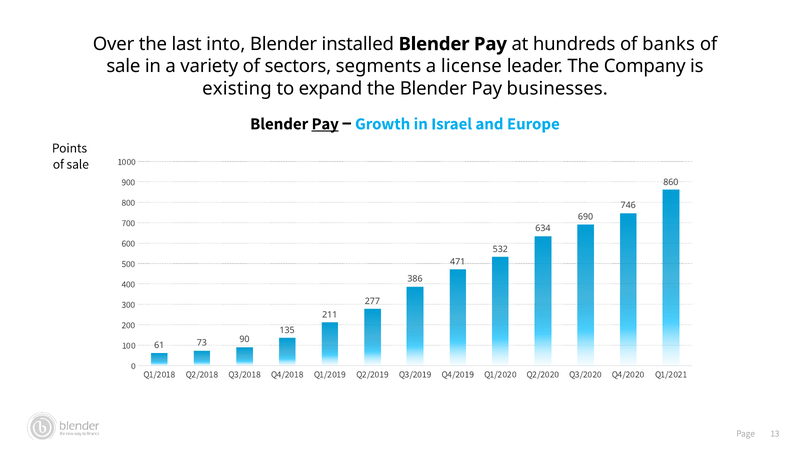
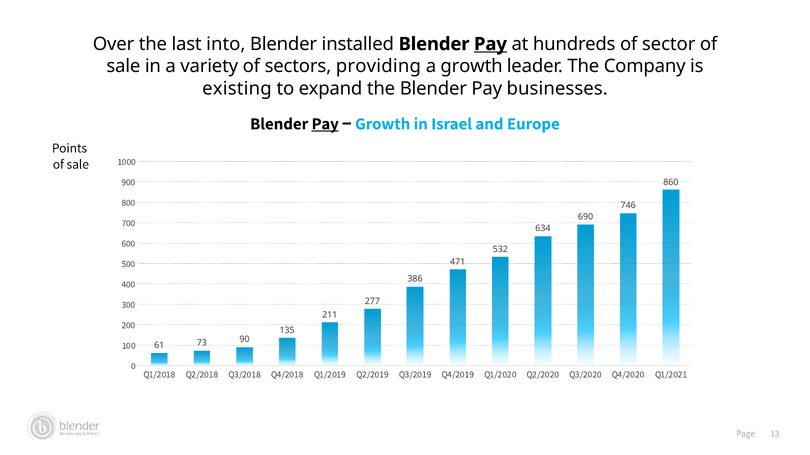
Pay at (490, 44) underline: none -> present
banks: banks -> sector
segments: segments -> providing
a license: license -> growth
